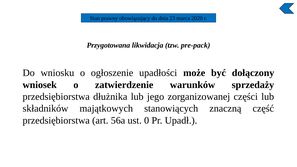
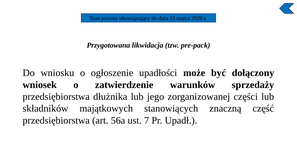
0: 0 -> 7
